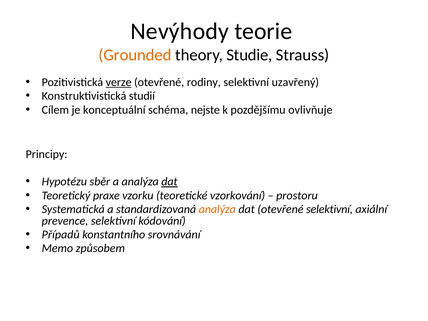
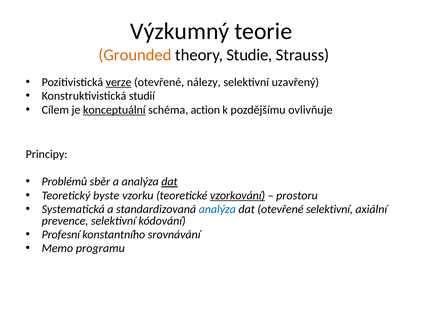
Nevýhody: Nevýhody -> Výzkumný
rodiny: rodiny -> nálezy
konceptuální underline: none -> present
nejste: nejste -> action
Hypotézu: Hypotézu -> Problémů
praxe: praxe -> byste
vzorkování underline: none -> present
analýza at (217, 209) colour: orange -> blue
Případů: Případů -> Profesní
způsobem: způsobem -> programu
